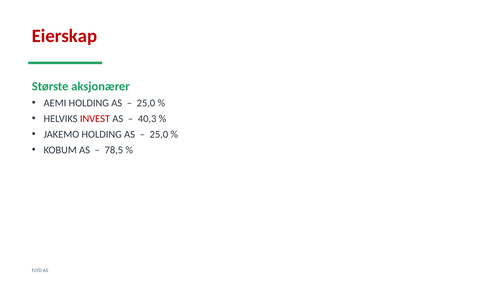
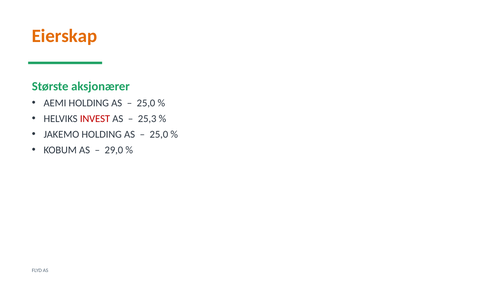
Eierskap colour: red -> orange
40,3: 40,3 -> 25,3
78,5: 78,5 -> 29,0
